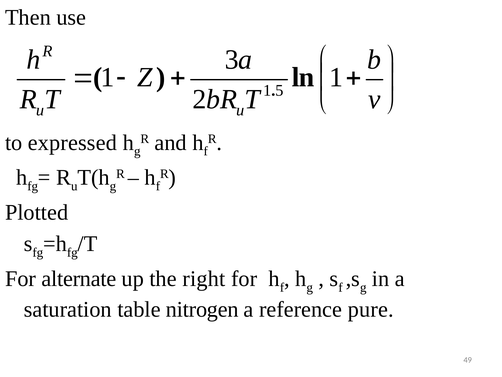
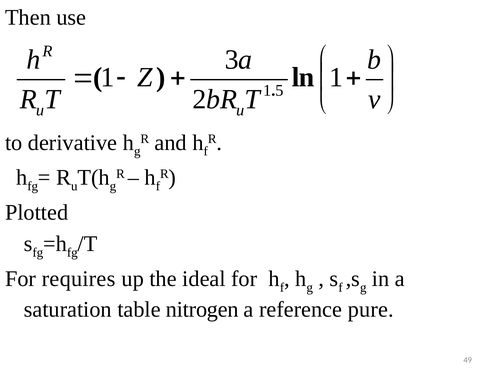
expressed: expressed -> derivative
alternate: alternate -> requires
right: right -> ideal
